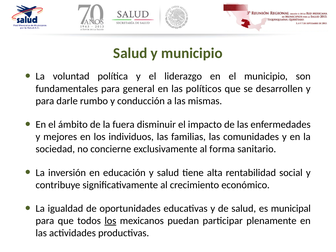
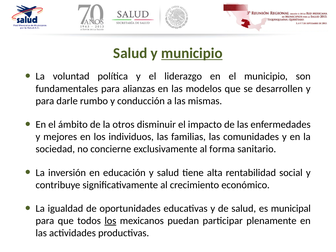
municipio at (192, 53) underline: none -> present
general: general -> alianzas
políticos: políticos -> modelos
fuera: fuera -> otros
